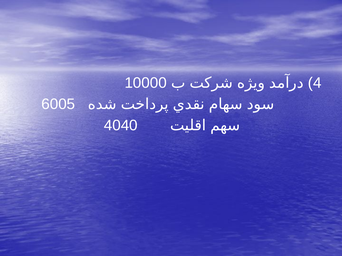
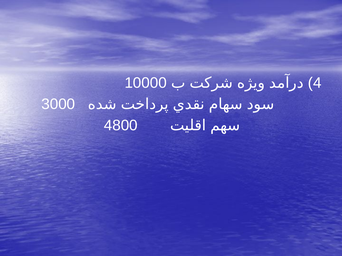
6005: 6005 -> 3000
4040: 4040 -> 4800
